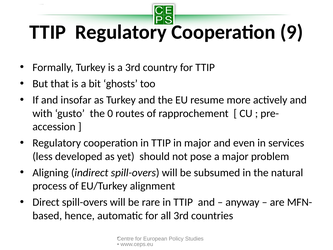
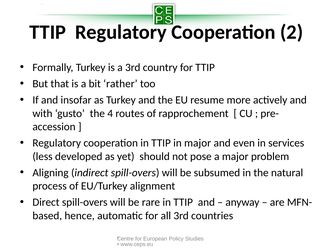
9: 9 -> 2
ghosts: ghosts -> rather
0: 0 -> 4
